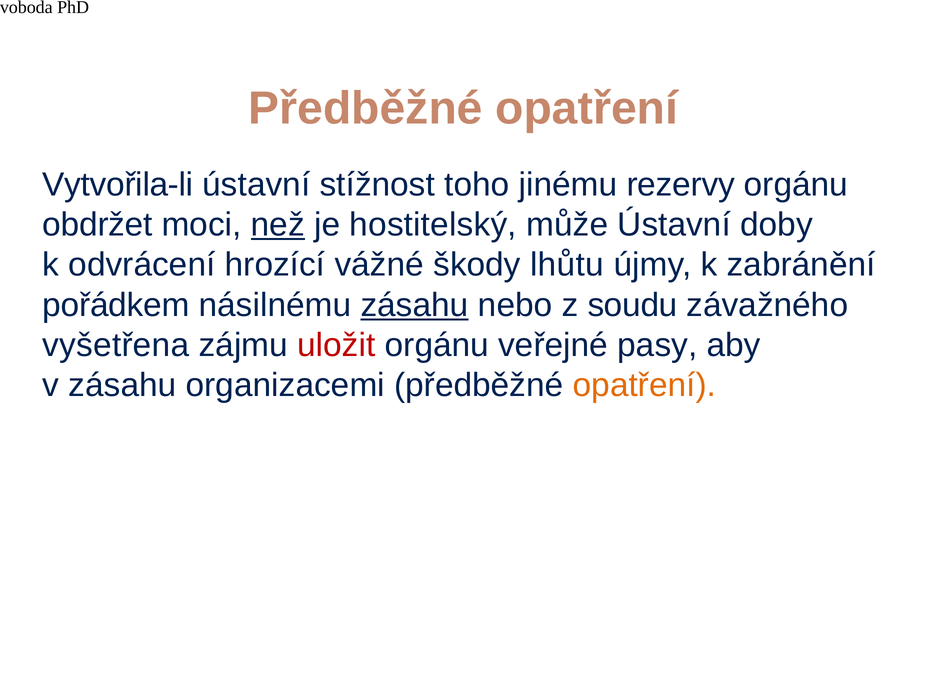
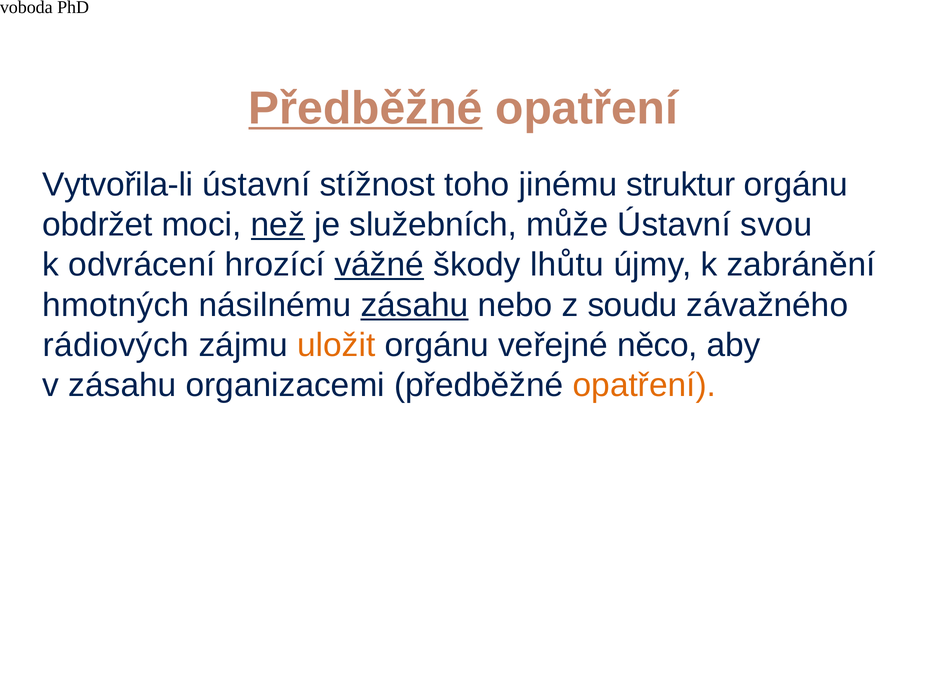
Předběžné at (366, 108) underline: none -> present
rezervy: rezervy -> struktur
hostitelský: hostitelský -> služebních
doby: doby -> svou
vážné underline: none -> present
pořádkem: pořádkem -> hmotných
vyšetřena: vyšetřena -> rádiových
uložit colour: red -> orange
pasy: pasy -> něco
